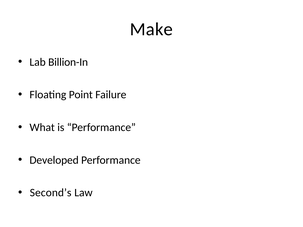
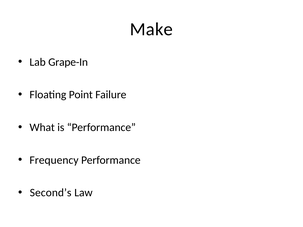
Billion-In: Billion-In -> Grape-In
Developed: Developed -> Frequency
